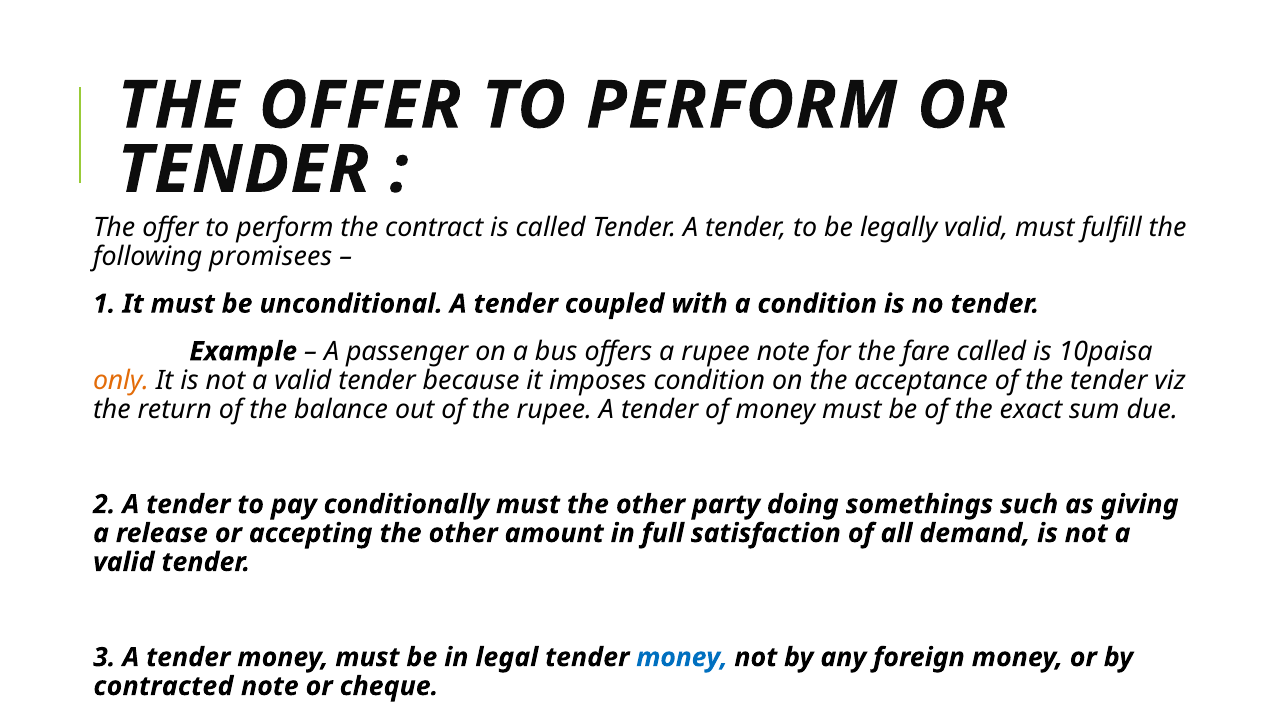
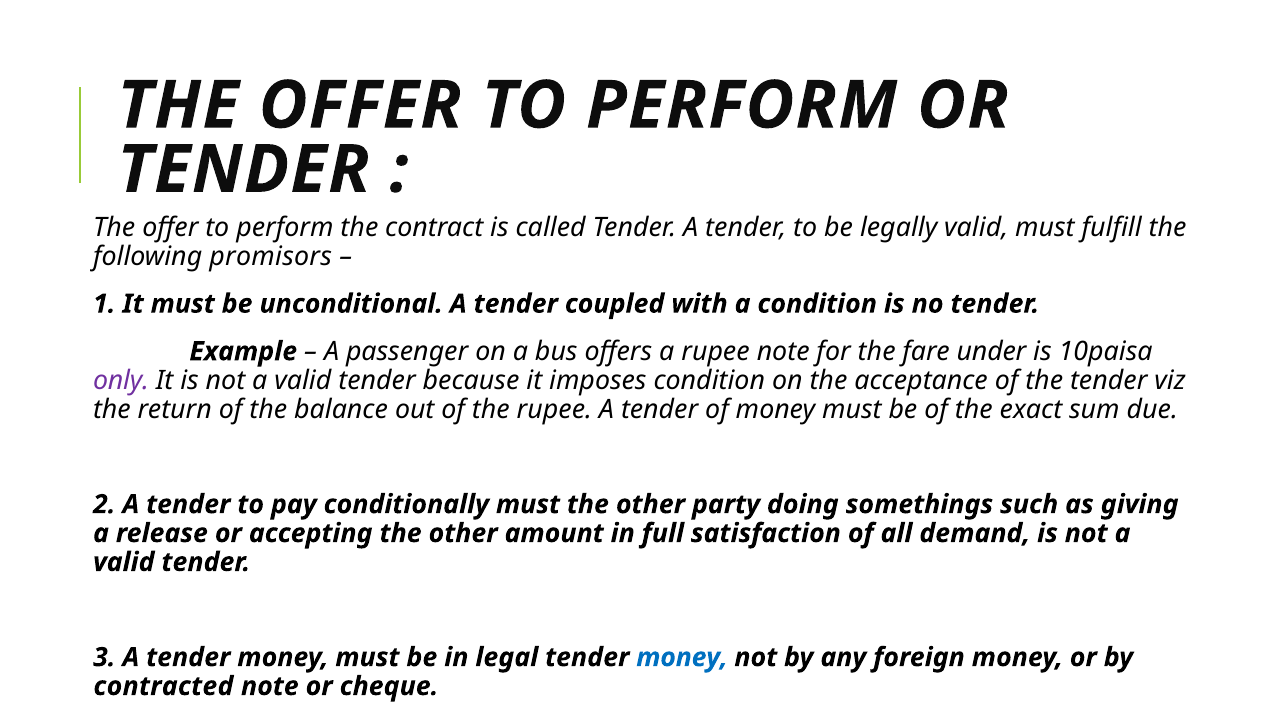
promisees: promisees -> promisors
fare called: called -> under
only colour: orange -> purple
